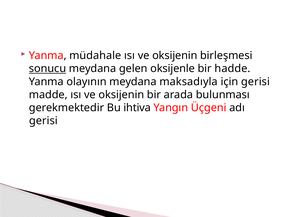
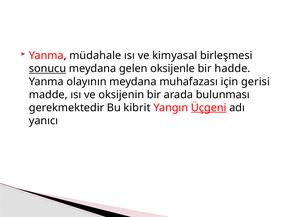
oksijenin at (175, 56): oksijenin -> kimyasal
maksadıyla: maksadıyla -> muhafazası
ihtiva: ihtiva -> kibrit
Üçgeni underline: none -> present
gerisi at (43, 121): gerisi -> yanıcı
